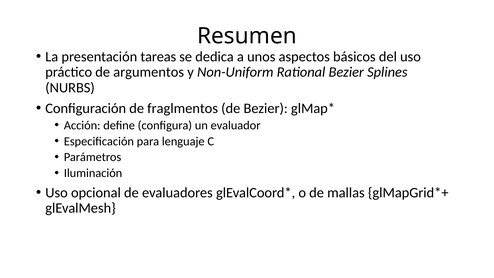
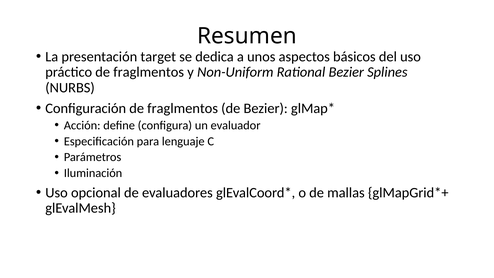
tareas: tareas -> target
práctico de argumentos: argumentos -> fraglmentos
